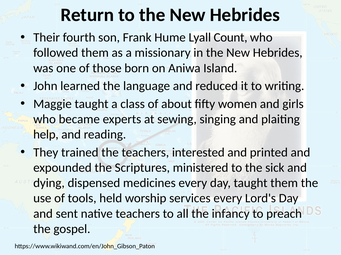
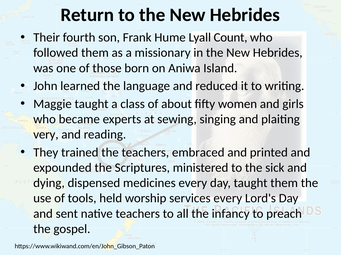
help: help -> very
interested: interested -> embraced
